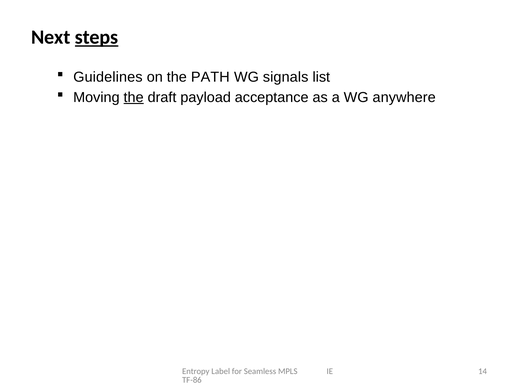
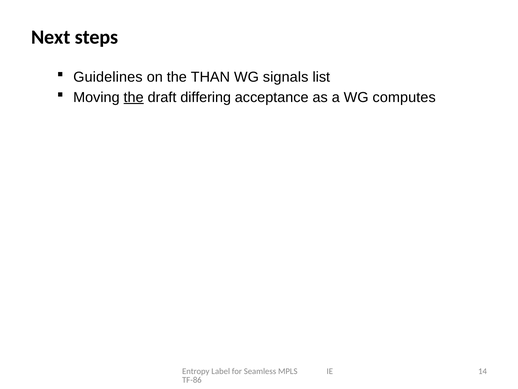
steps underline: present -> none
PATH: PATH -> THAN
payload: payload -> differing
anywhere: anywhere -> computes
